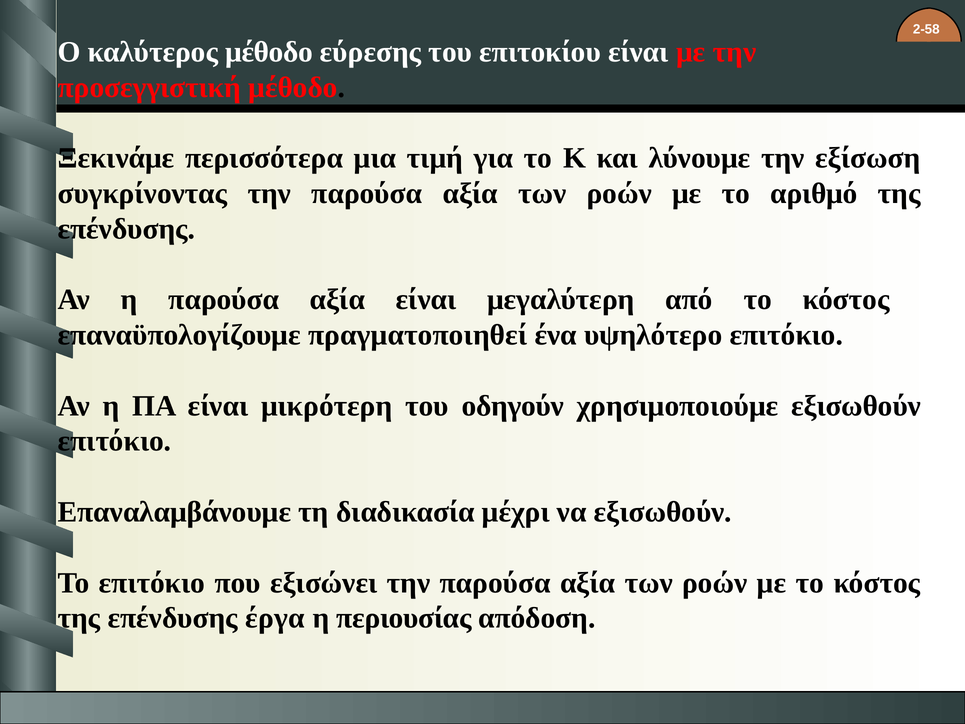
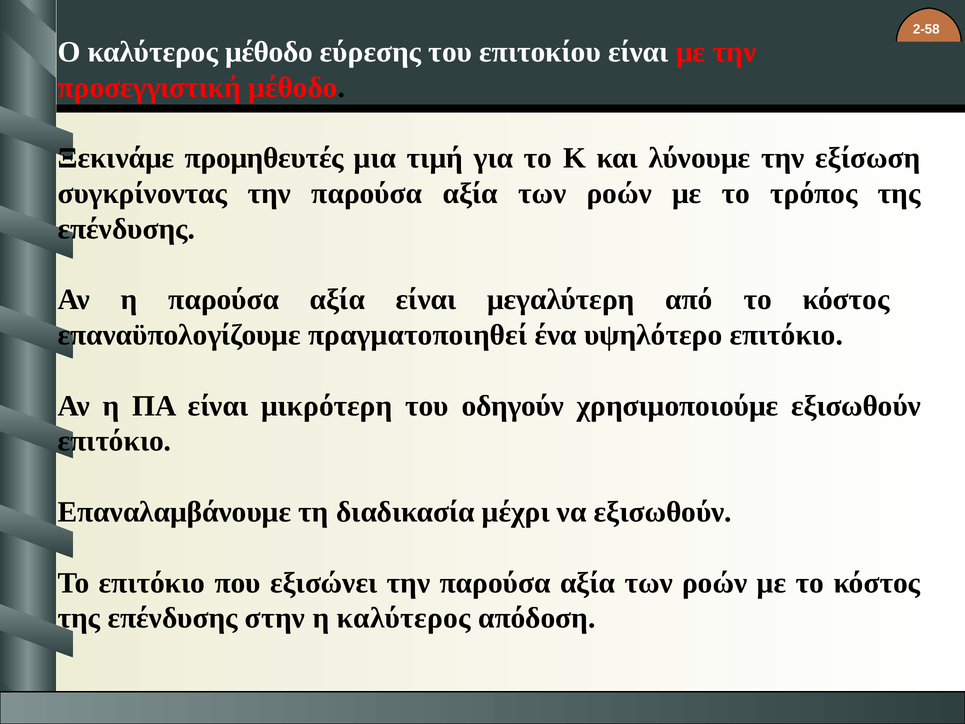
περισσότερα: περισσότερα -> προμηθευτές
αριθμό: αριθμό -> τρόπος
έργα: έργα -> στην
η περιουσίας: περιουσίας -> καλύτερος
